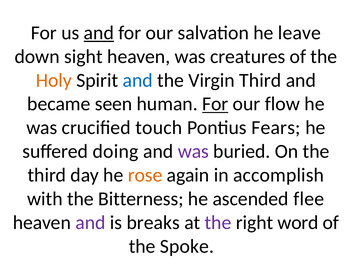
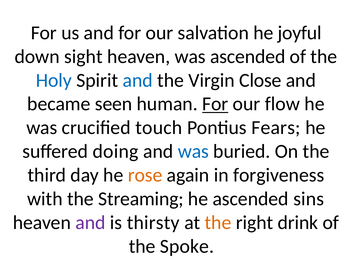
and at (99, 33) underline: present -> none
leave: leave -> joyful
was creatures: creatures -> ascended
Holy colour: orange -> blue
Virgin Third: Third -> Close
was at (193, 151) colour: purple -> blue
accomplish: accomplish -> forgiveness
Bitterness: Bitterness -> Streaming
flee: flee -> sins
breaks: breaks -> thirsty
the at (218, 222) colour: purple -> orange
word: word -> drink
